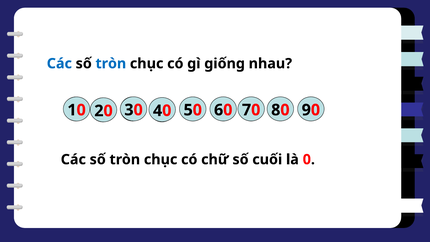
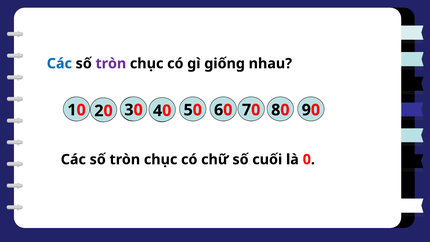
tròn at (111, 64) colour: blue -> purple
